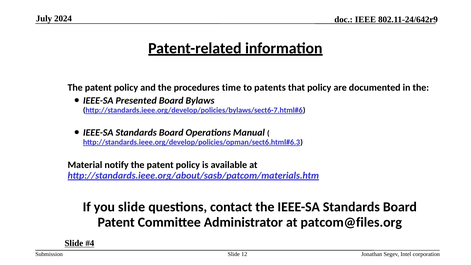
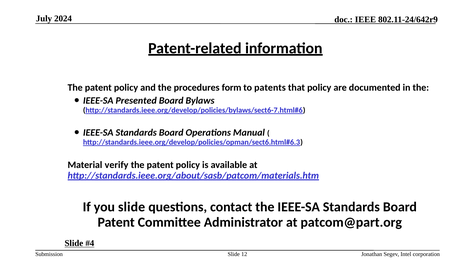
time: time -> form
notify: notify -> verify
patcom@files.org: patcom@files.org -> patcom@part.org
